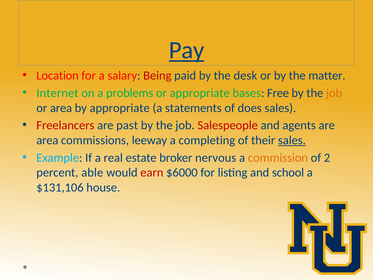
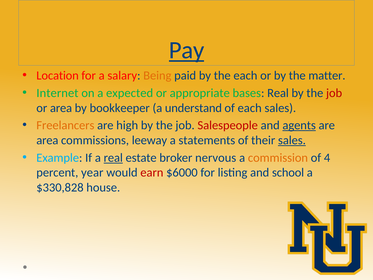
Being colour: red -> orange
the desk: desk -> each
problems: problems -> expected
bases Free: Free -> Real
job at (334, 93) colour: orange -> red
by appropriate: appropriate -> bookkeeper
statements: statements -> understand
of does: does -> each
Freelancers colour: red -> orange
past: past -> high
agents underline: none -> present
completing: completing -> statements
real at (113, 158) underline: none -> present
2: 2 -> 4
able: able -> year
$131,106: $131,106 -> $330,828
